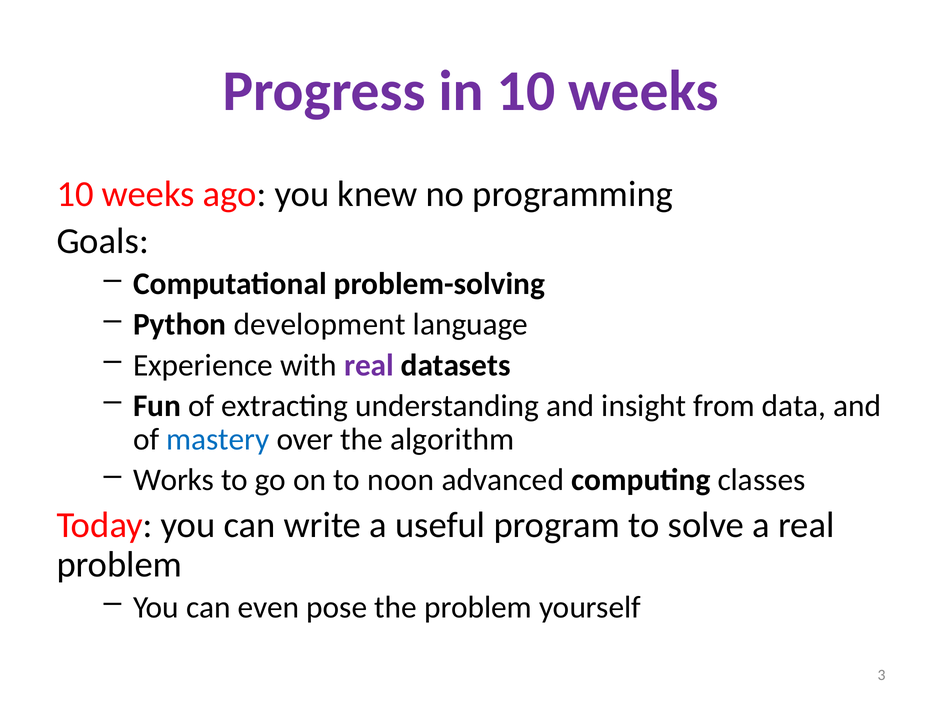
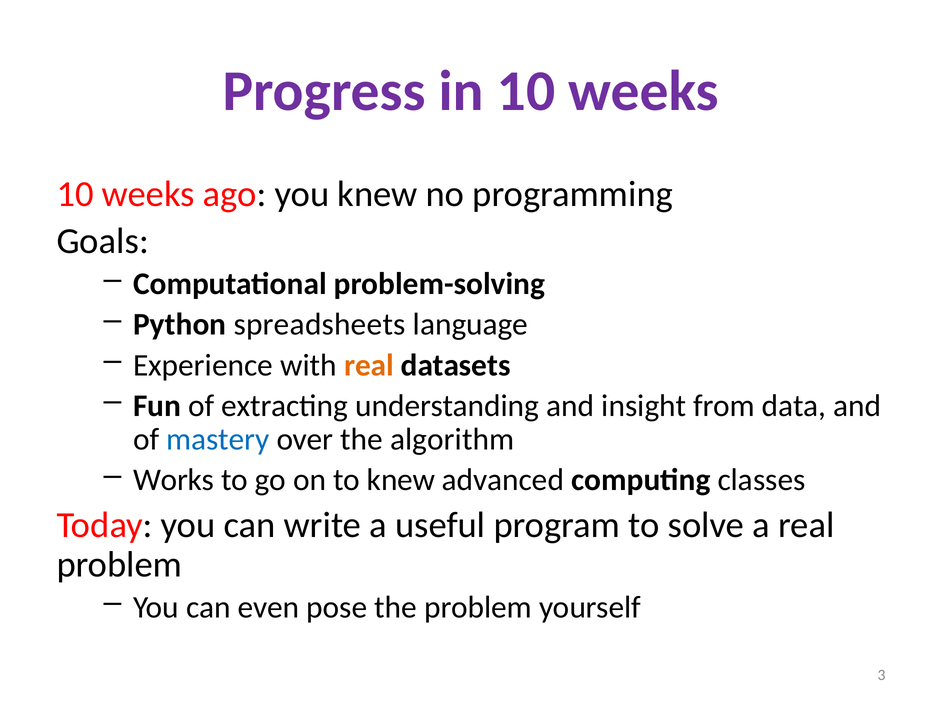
development: development -> spreadsheets
real at (369, 365) colour: purple -> orange
to noon: noon -> knew
